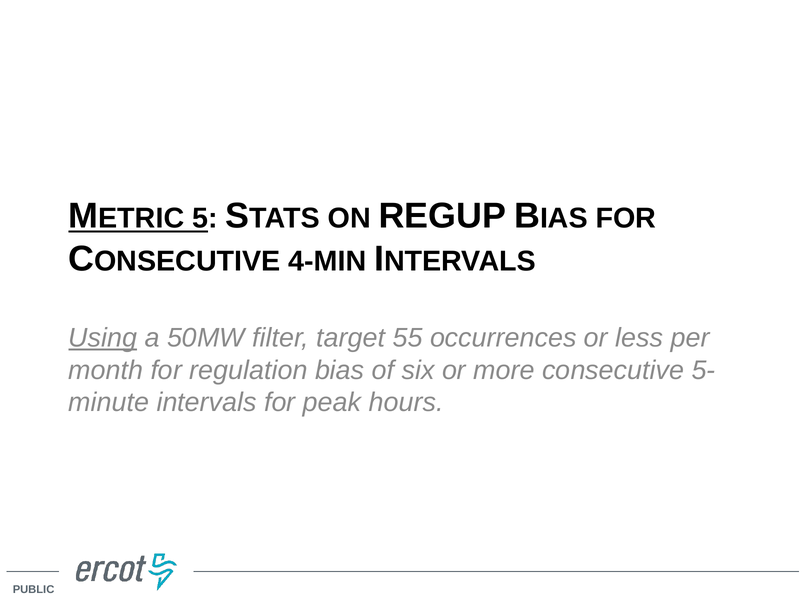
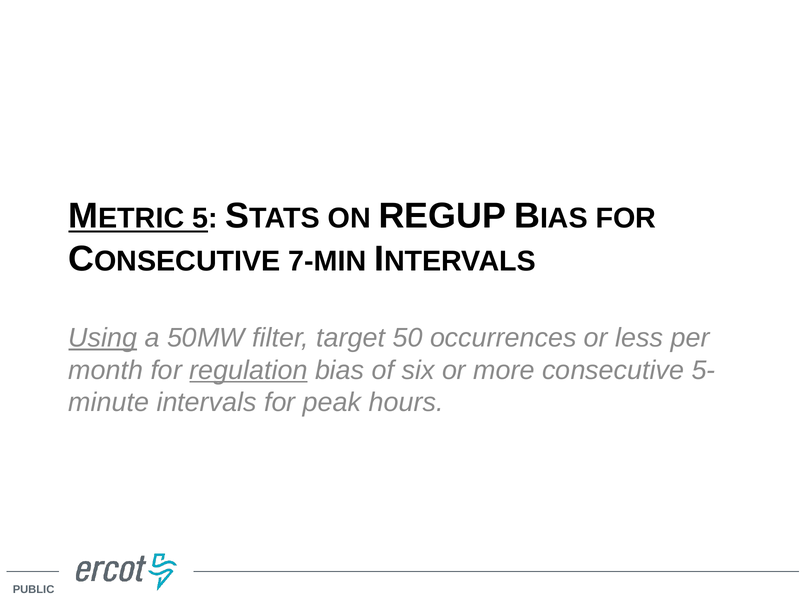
4-MIN: 4-MIN -> 7-MIN
55: 55 -> 50
regulation underline: none -> present
